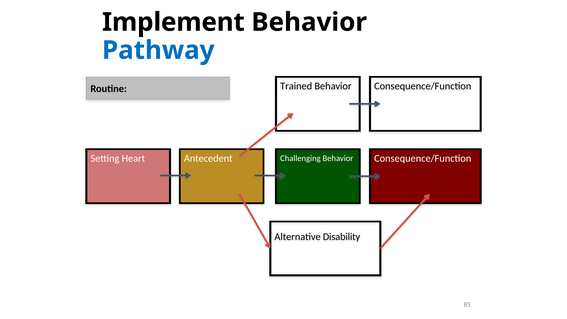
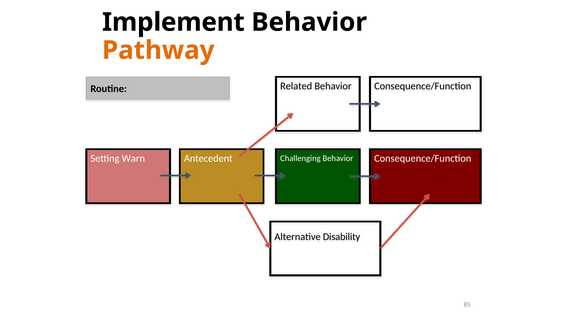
Pathway colour: blue -> orange
Trained: Trained -> Related
Heart: Heart -> Warn
